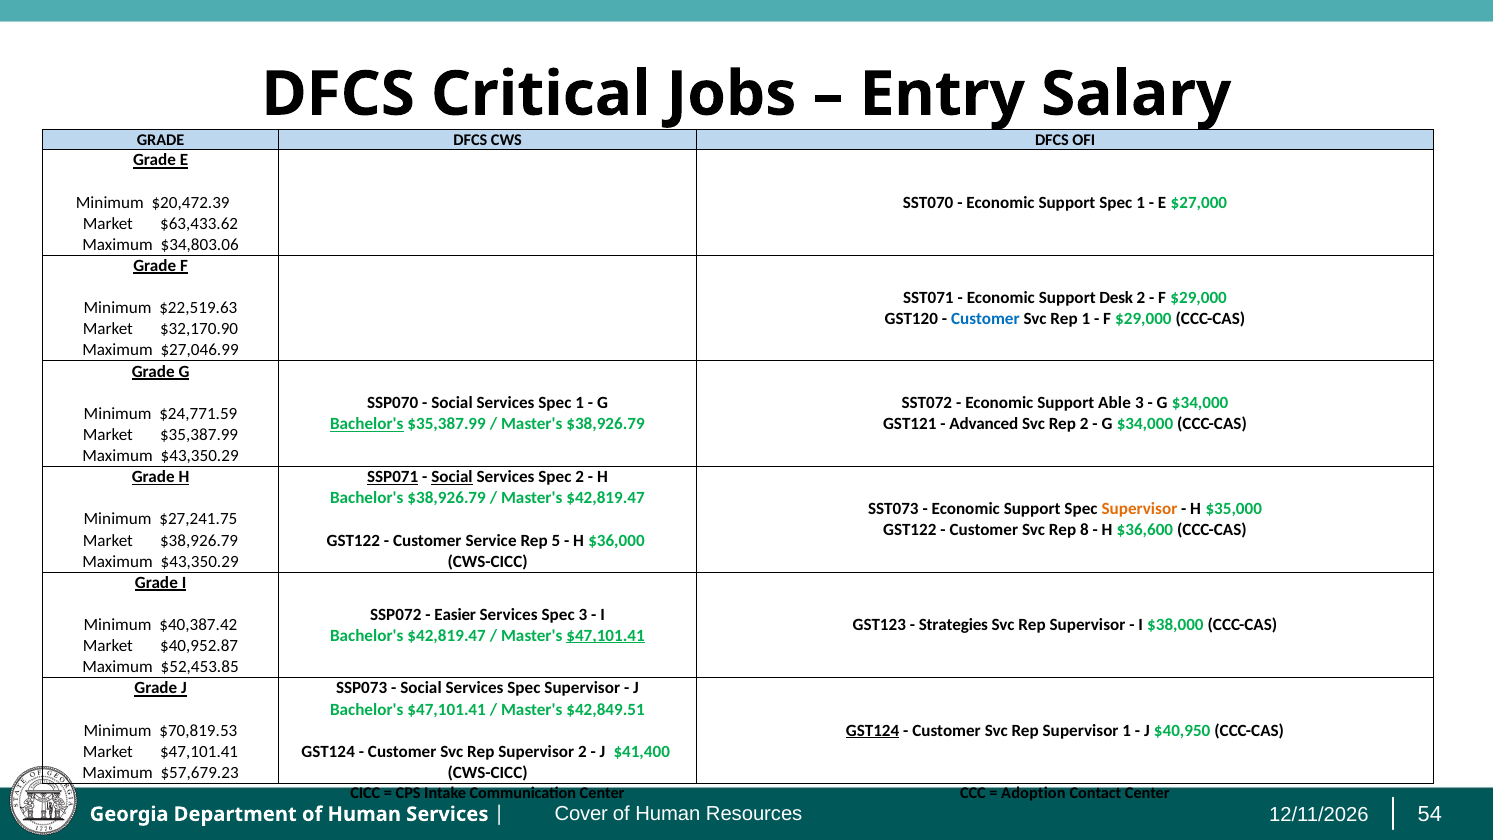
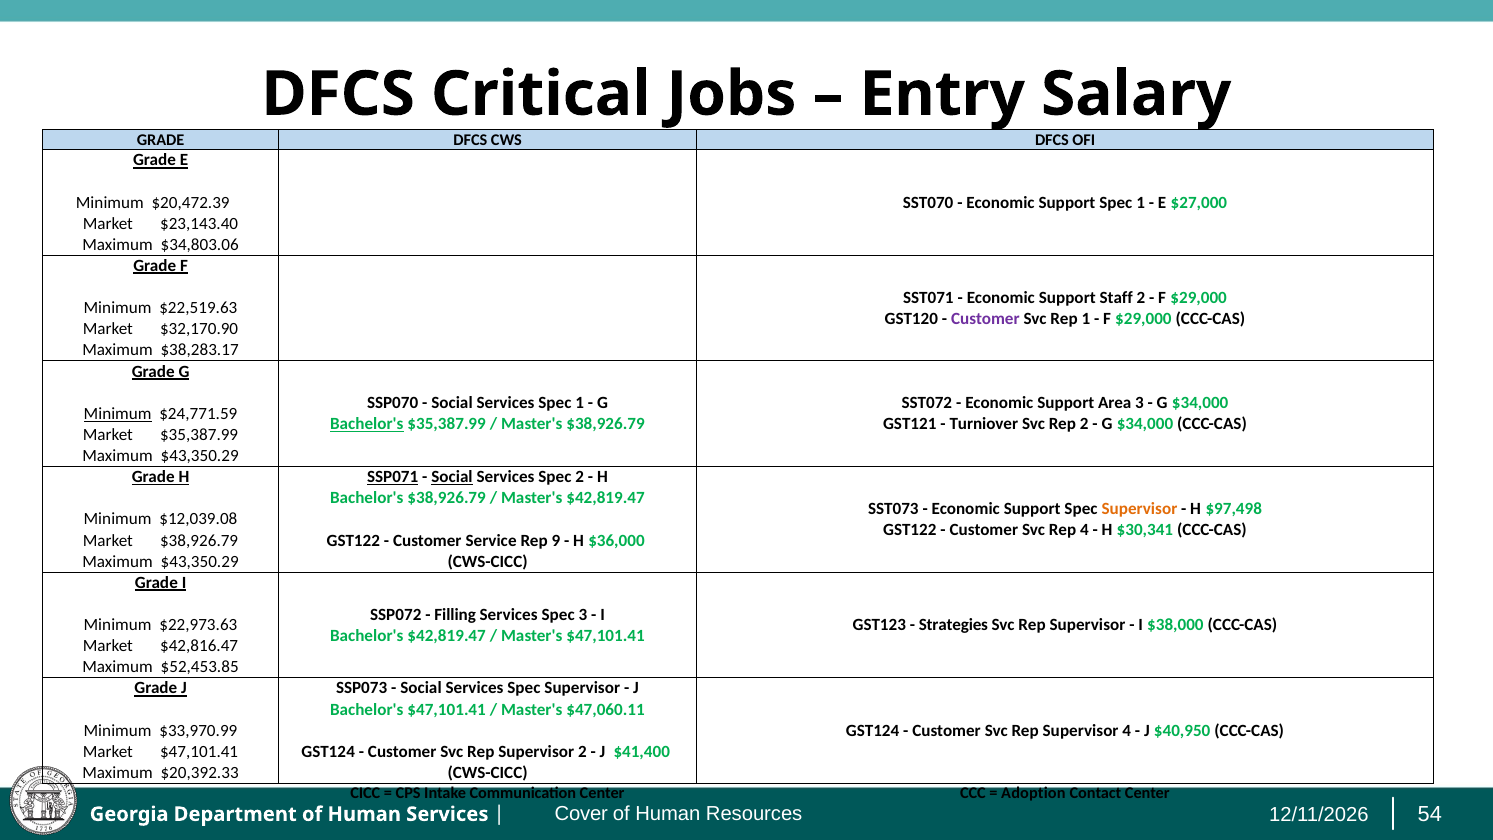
$63,433.62: $63,433.62 -> $23,143.40
Desk: Desk -> Staff
Customer at (985, 319) colour: blue -> purple
$27,046.99: $27,046.99 -> $38,283.17
Able: Able -> Area
Minimum at (118, 414) underline: none -> present
Advanced: Advanced -> Turniover
$35,000: $35,000 -> $97,498
$27,241.75: $27,241.75 -> $12,039.08
Rep 8: 8 -> 4
$36,600: $36,600 -> $30,341
5: 5 -> 9
Easier: Easier -> Filling
$40,387.42: $40,387.42 -> $22,973.63
$47,101.41 at (606, 635) underline: present -> none
$40,952.87: $40,952.87 -> $42,816.47
$42,849.51: $42,849.51 -> $47,060.11
$70,819.53: $70,819.53 -> $33,970.99
GST124 at (873, 730) underline: present -> none
Supervisor 1: 1 -> 4
$57,679.23: $57,679.23 -> $20,392.33
